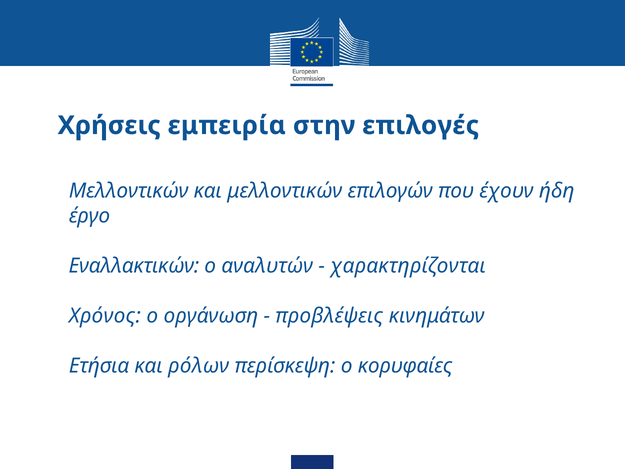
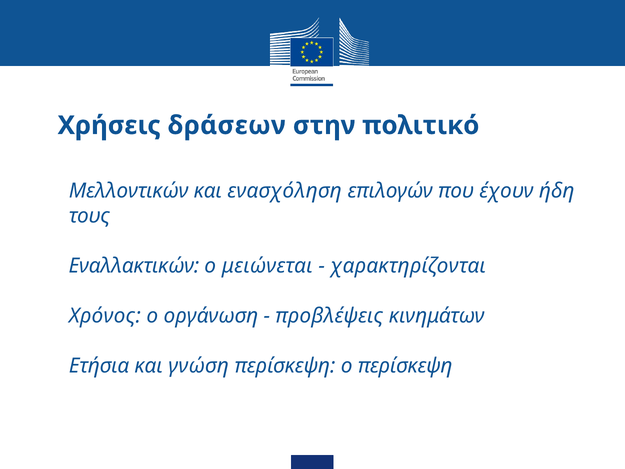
εμπειρία: εμπειρία -> δράσεων
επιλογές: επιλογές -> πολιτικό
και μελλοντικών: μελλοντικών -> ενασχόληση
έργο: έργο -> τους
αναλυτών: αναλυτών -> μειώνεται
ρόλων: ρόλων -> γνώση
ο κορυφαίες: κορυφαίες -> περίσκεψη
